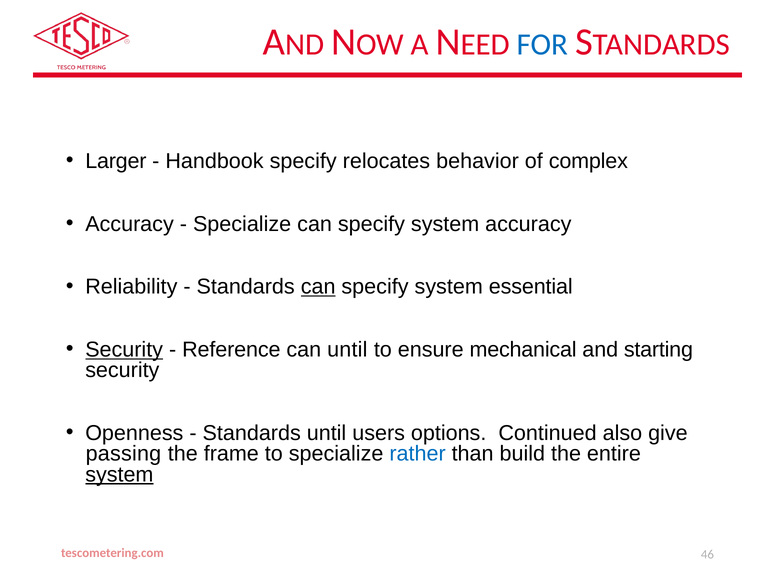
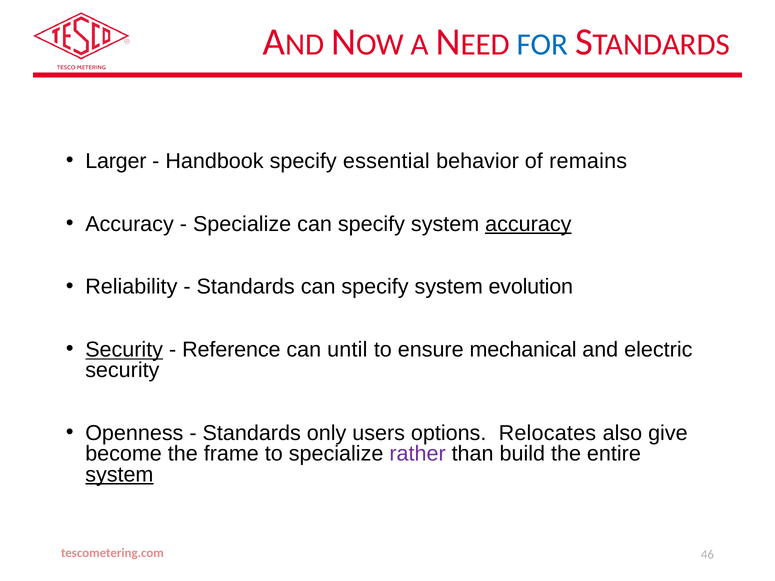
relocates: relocates -> essential
complex: complex -> remains
accuracy at (528, 224) underline: none -> present
can at (318, 287) underline: present -> none
essential: essential -> evolution
starting: starting -> electric
Standards until: until -> only
Continued: Continued -> Relocates
passing: passing -> become
rather colour: blue -> purple
